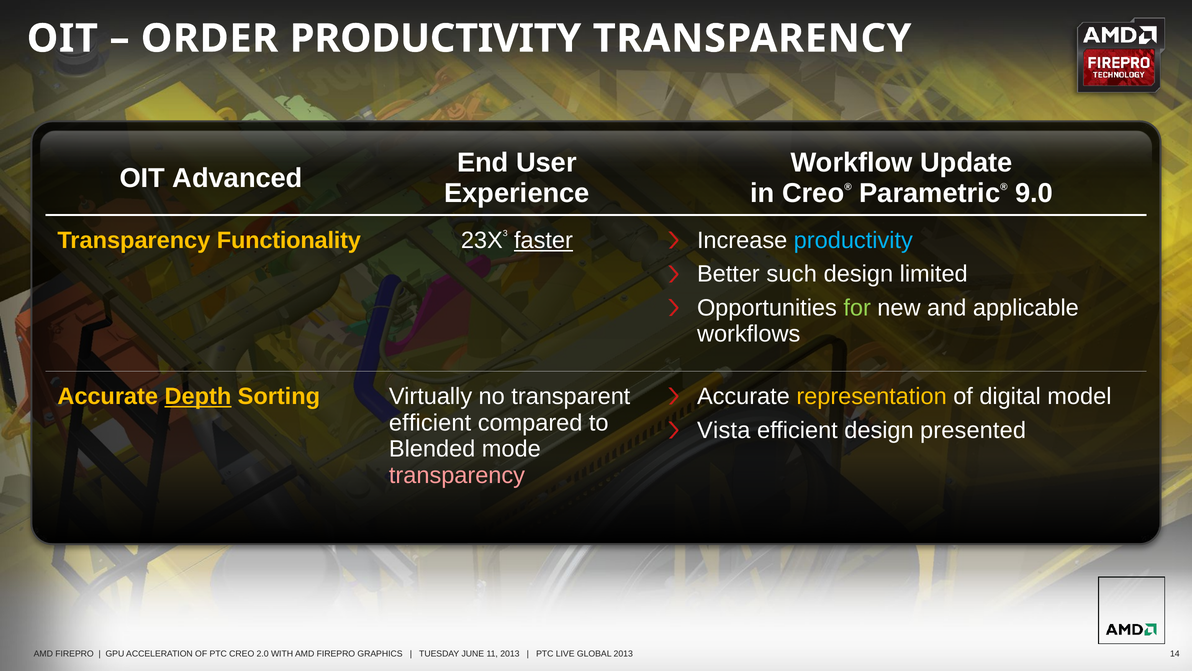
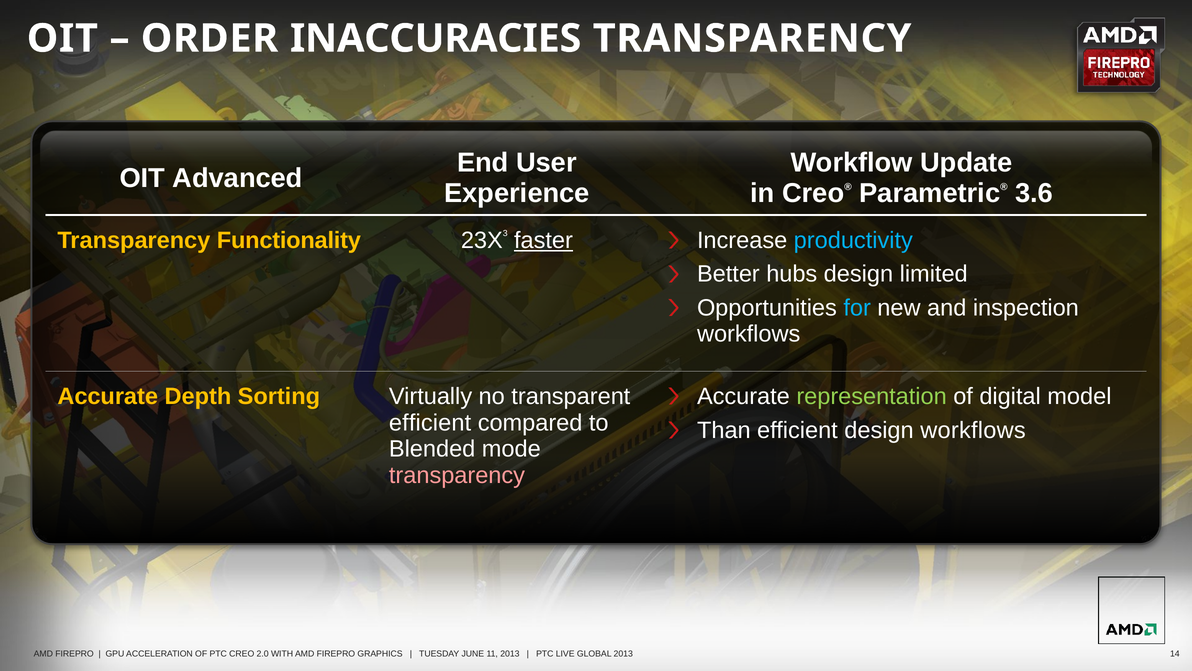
ORDER PRODUCTIVITY: PRODUCTIVITY -> INACCURACIES
9.0: 9.0 -> 3.6
such: such -> hubs
for colour: light green -> light blue
applicable: applicable -> inspection
Depth underline: present -> none
representation colour: yellow -> light green
Vista: Vista -> Than
design presented: presented -> workflows
